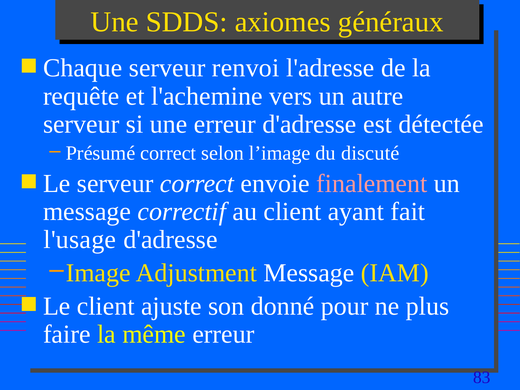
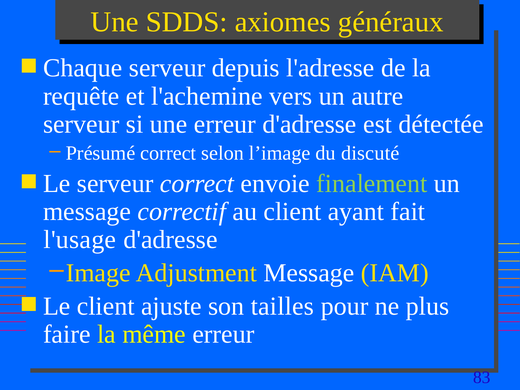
renvoi: renvoi -> depuis
finalement colour: pink -> light green
donné: donné -> tailles
